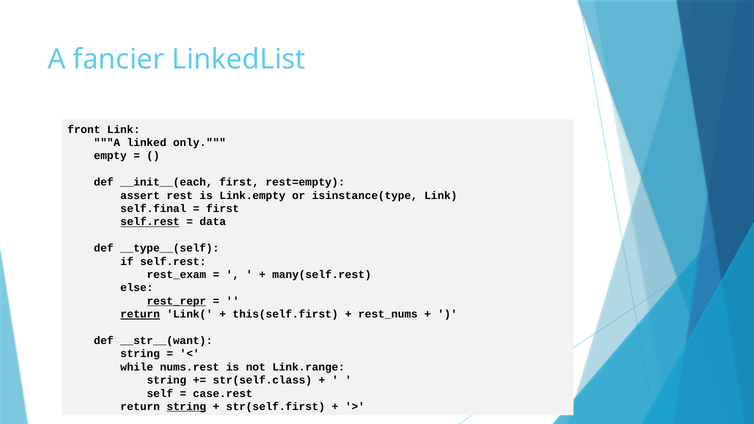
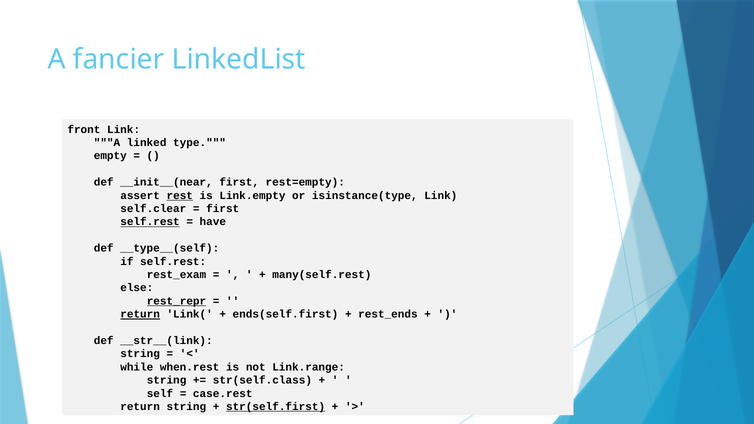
only: only -> type
__init__(each: __init__(each -> __init__(near
rest underline: none -> present
self.final: self.final -> self.clear
data: data -> have
this(self.first: this(self.first -> ends(self.first
rest_nums: rest_nums -> rest_ends
__str__(want: __str__(want -> __str__(link
nums.rest: nums.rest -> when.rest
string at (186, 407) underline: present -> none
str(self.first underline: none -> present
